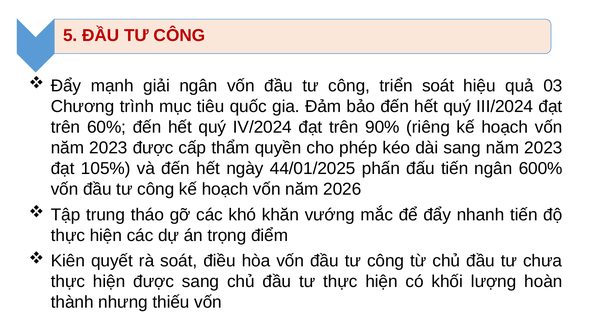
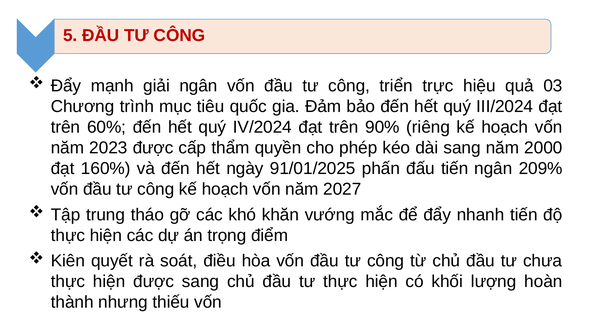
triển soát: soát -> trực
sang năm 2023: 2023 -> 2000
105%: 105% -> 160%
44/01/2025: 44/01/2025 -> 91/01/2025
600%: 600% -> 209%
2026: 2026 -> 2027
